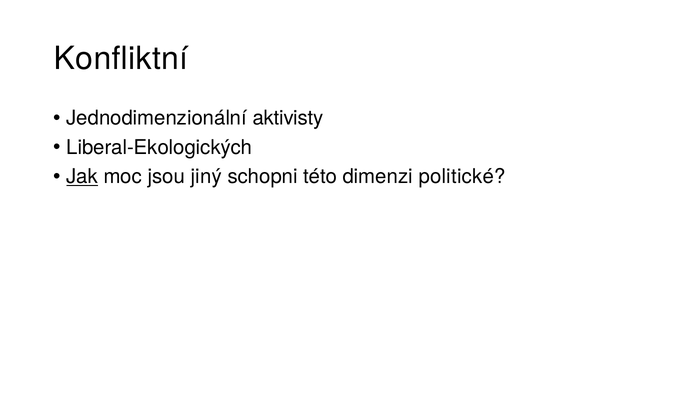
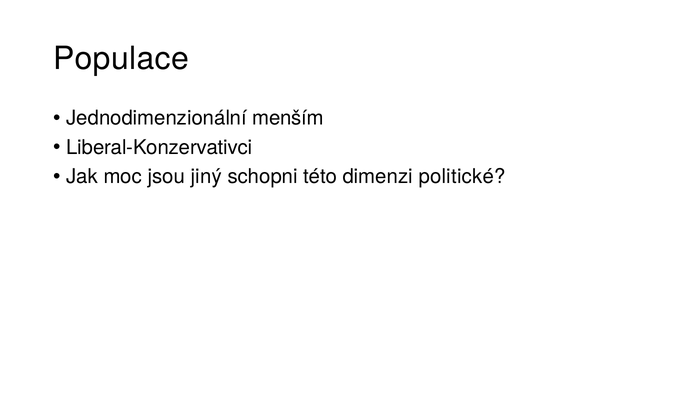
Konfliktní: Konfliktní -> Populace
aktivisty: aktivisty -> menším
Liberal-Ekologických: Liberal-Ekologických -> Liberal-Konzervativci
Jak underline: present -> none
